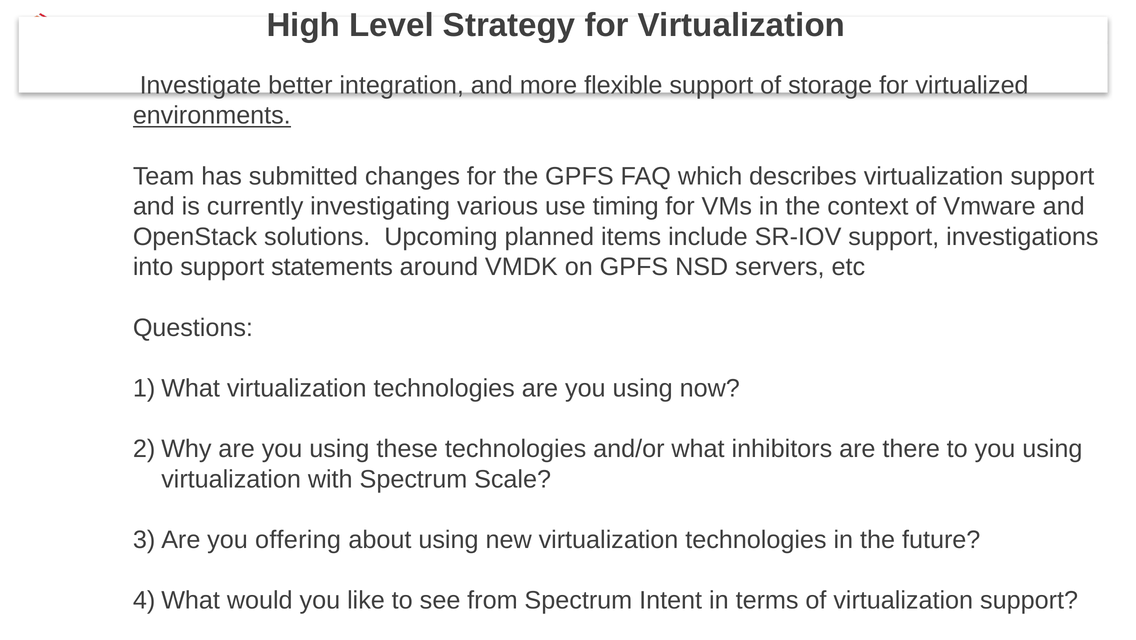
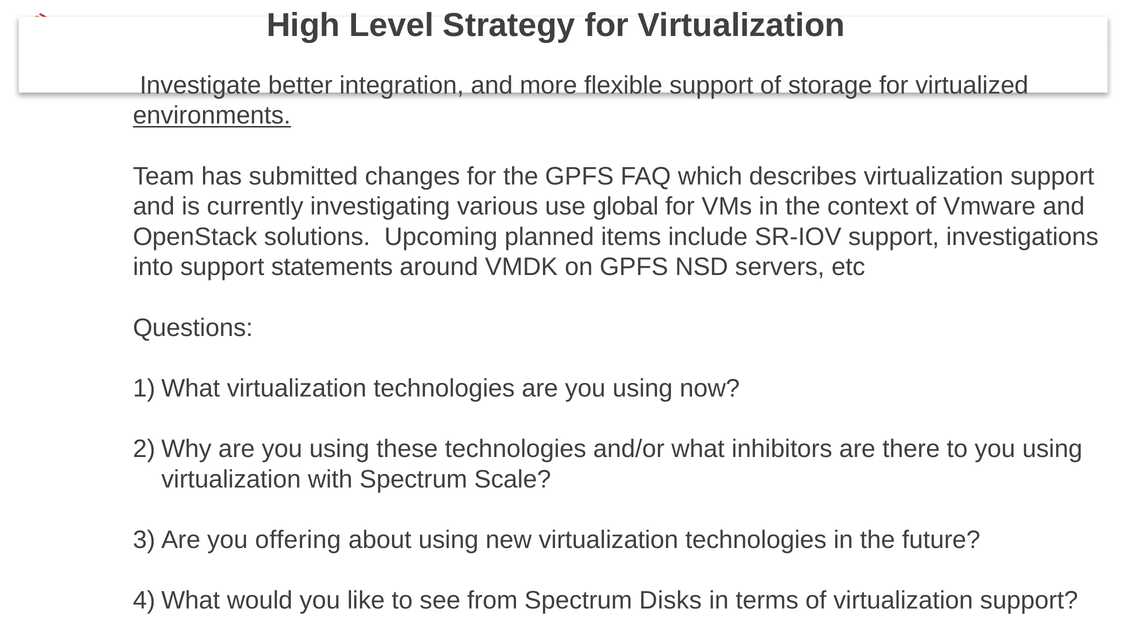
timing: timing -> global
Intent: Intent -> Disks
